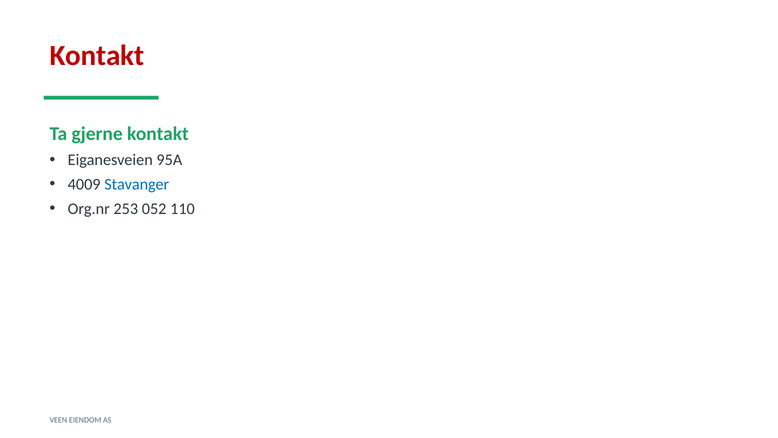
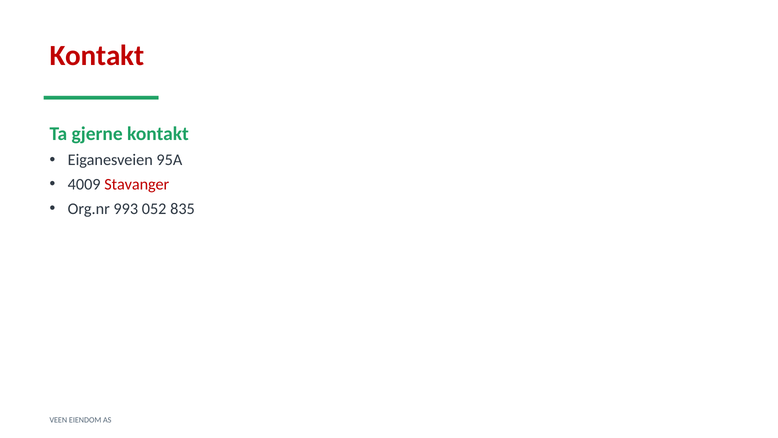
Stavanger colour: blue -> red
253: 253 -> 993
110: 110 -> 835
